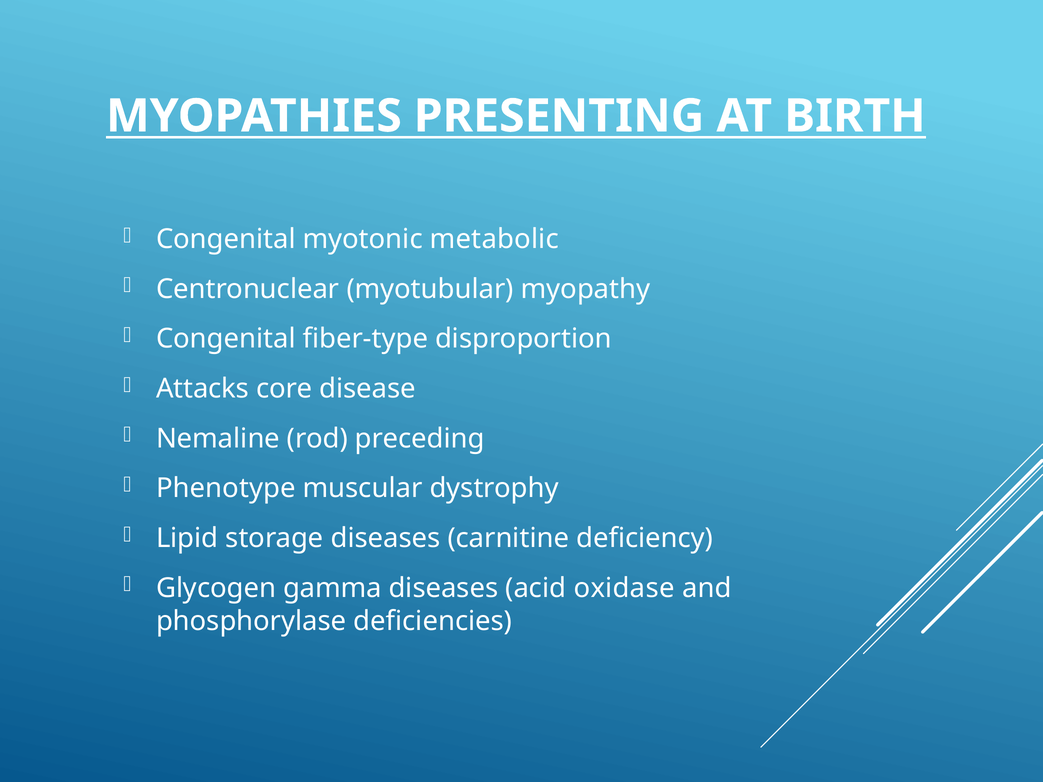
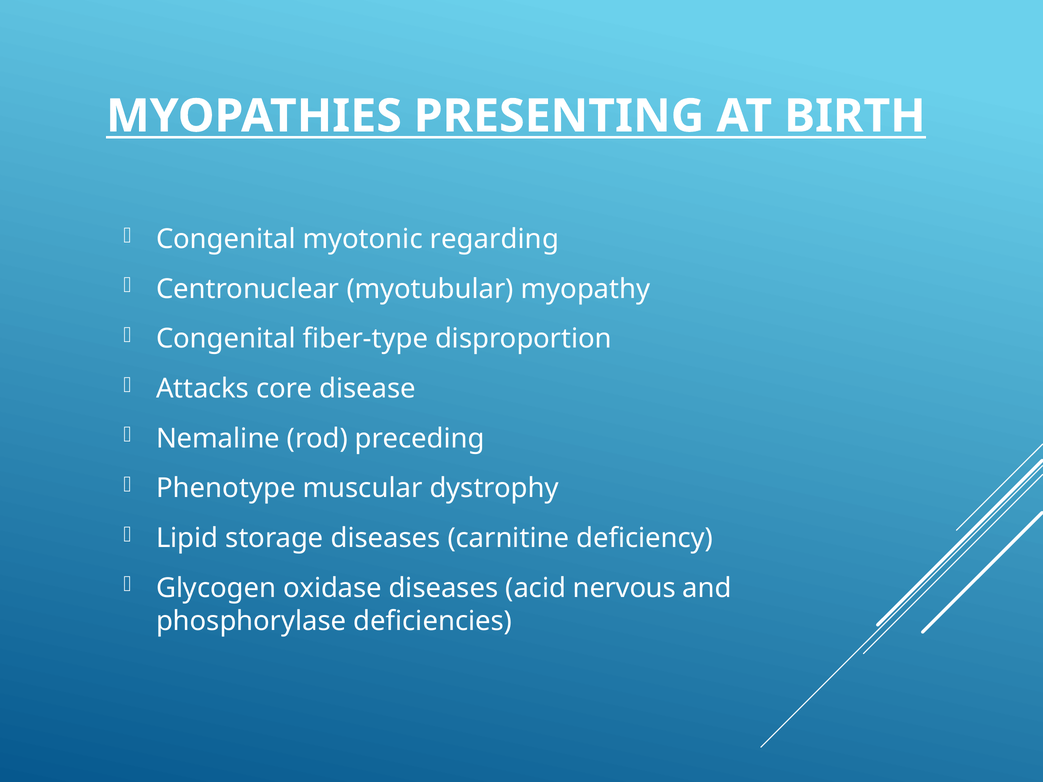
metabolic: metabolic -> regarding
gamma: gamma -> oxidase
oxidase: oxidase -> nervous
